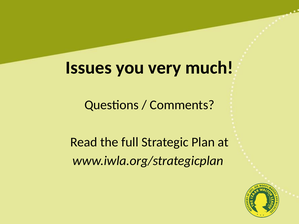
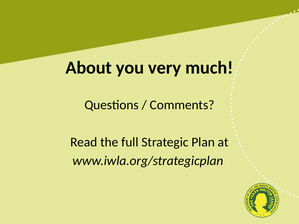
Issues: Issues -> About
